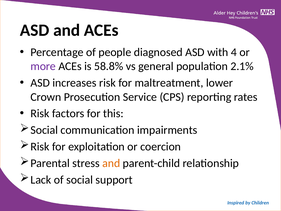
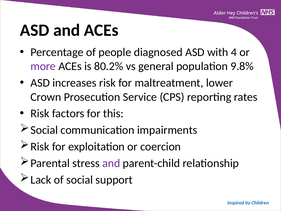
58.8%: 58.8% -> 80.2%
2.1%: 2.1% -> 9.8%
and at (111, 163) colour: orange -> purple
